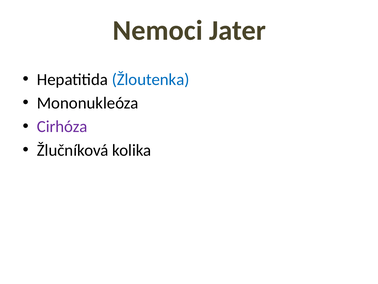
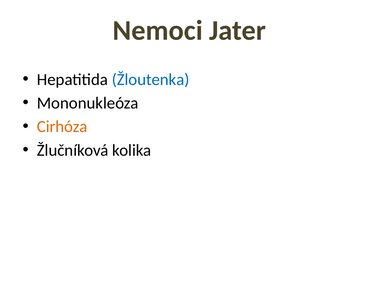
Cirhóza colour: purple -> orange
